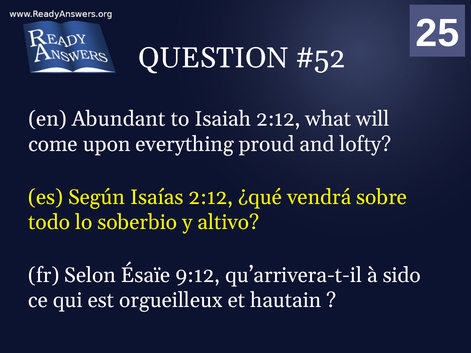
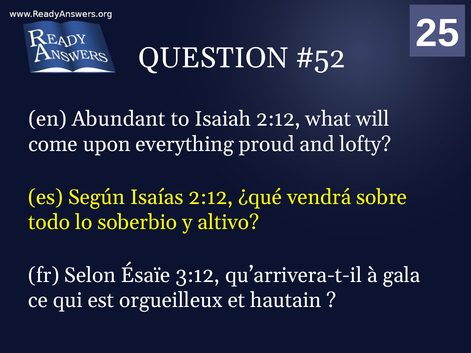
9:12: 9:12 -> 3:12
sido: sido -> gala
